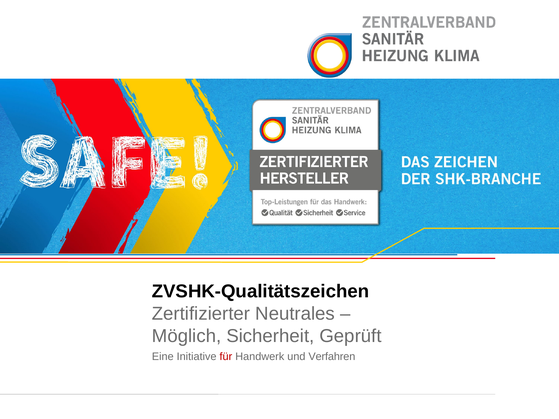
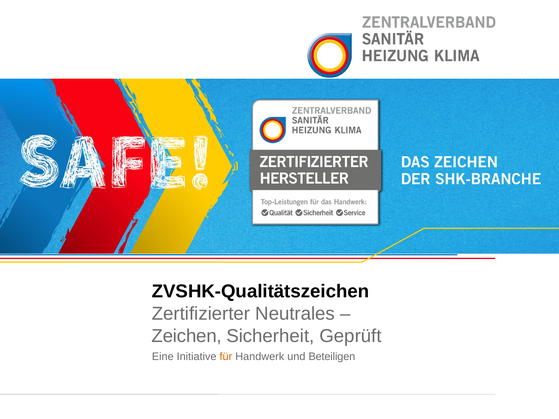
Möglich: Möglich -> Zeichen
für colour: red -> orange
Verfahren: Verfahren -> Beteiligen
